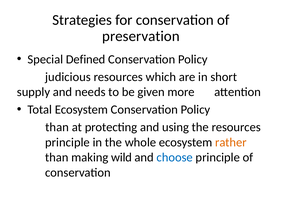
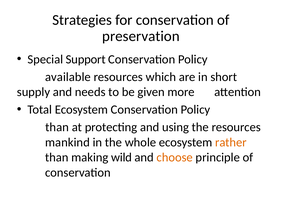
Defined: Defined -> Support
judicious: judicious -> available
principle at (67, 142): principle -> mankind
choose colour: blue -> orange
